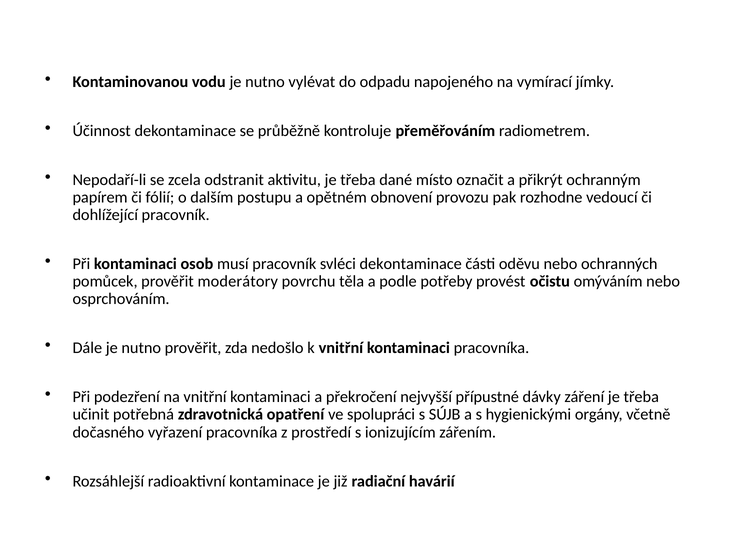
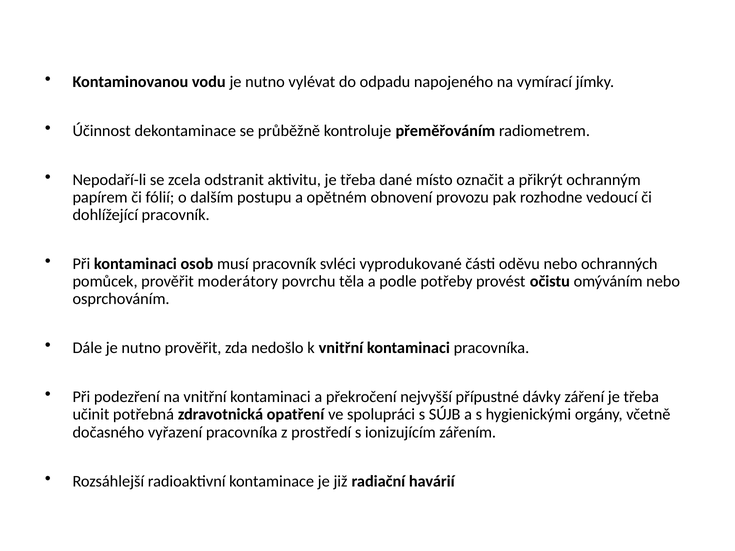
svléci dekontaminace: dekontaminace -> vyprodukované
